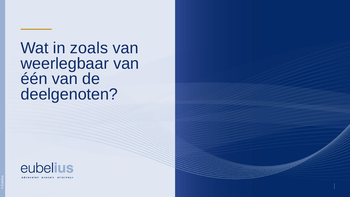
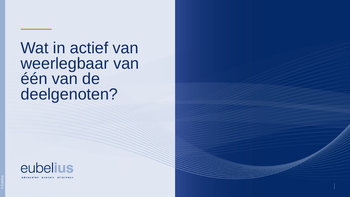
zoals: zoals -> actief
